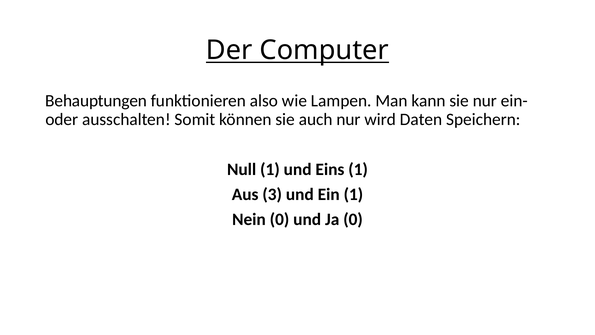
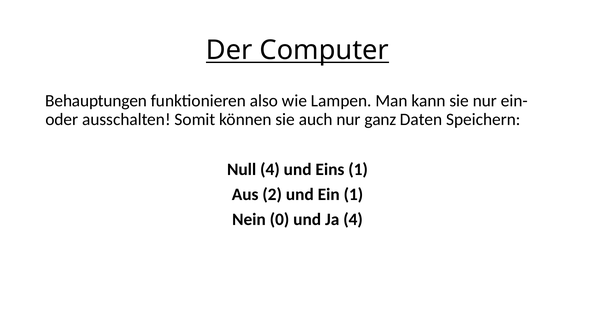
wird: wird -> ganz
Null 1: 1 -> 4
3: 3 -> 2
Ja 0: 0 -> 4
